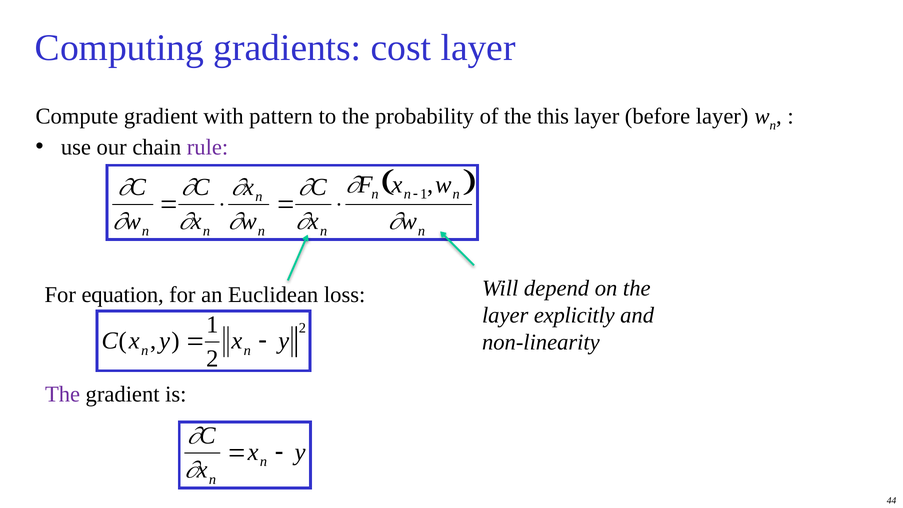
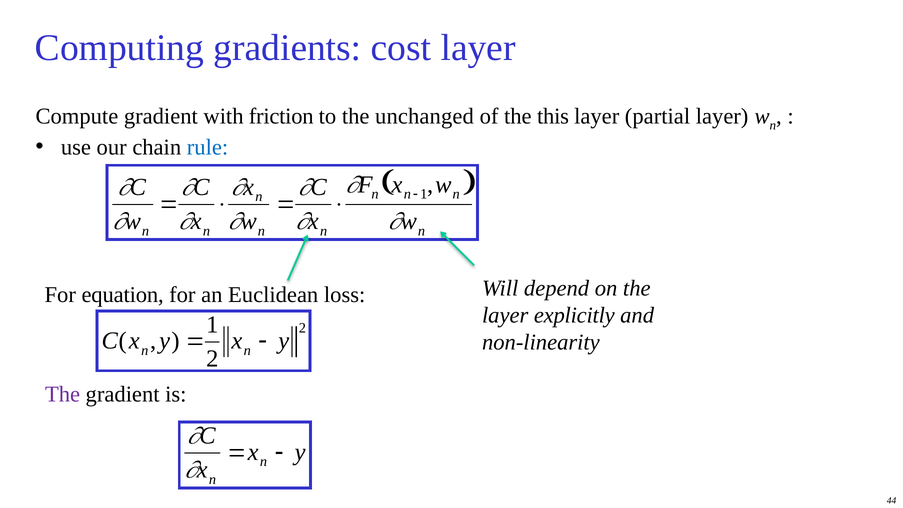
pattern: pattern -> friction
probability: probability -> unchanged
before: before -> partial
rule colour: purple -> blue
